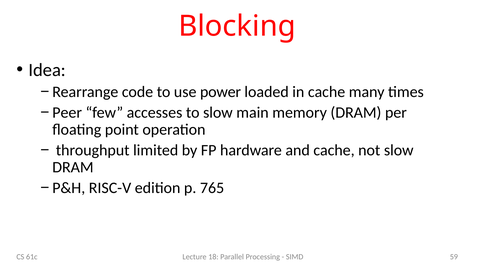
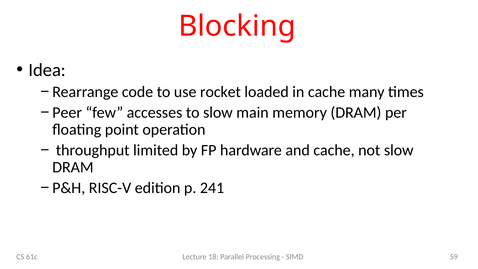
power: power -> rocket
765: 765 -> 241
